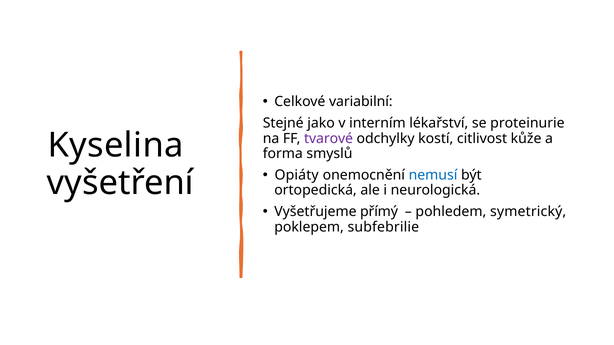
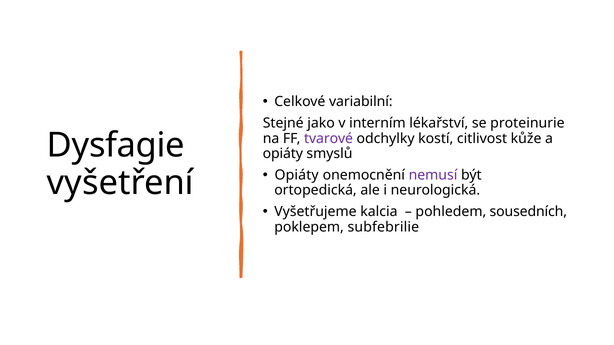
Kyselina: Kyselina -> Dysfagie
forma at (283, 154): forma -> opiáty
nemusí colour: blue -> purple
přímý: přímý -> kalcia
symetrický: symetrický -> sousedních
